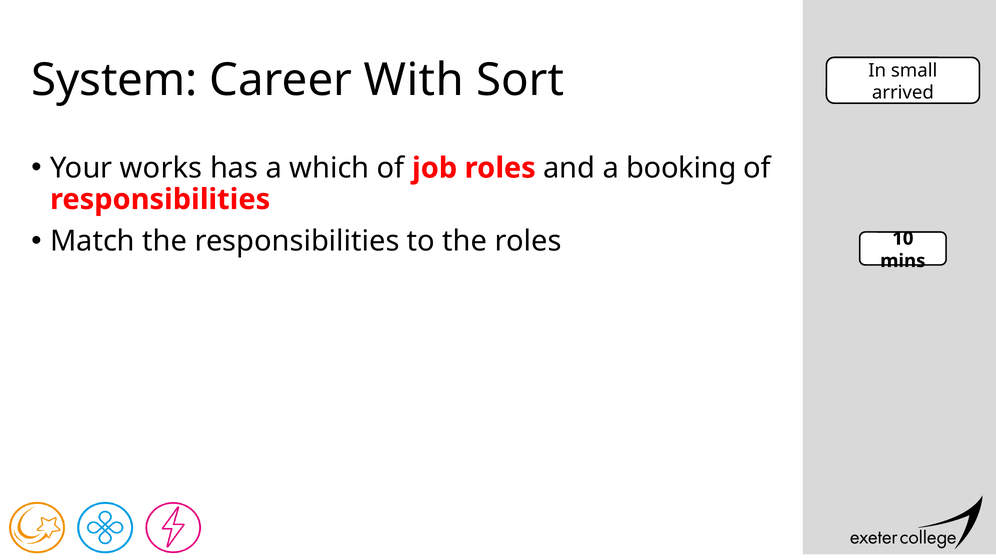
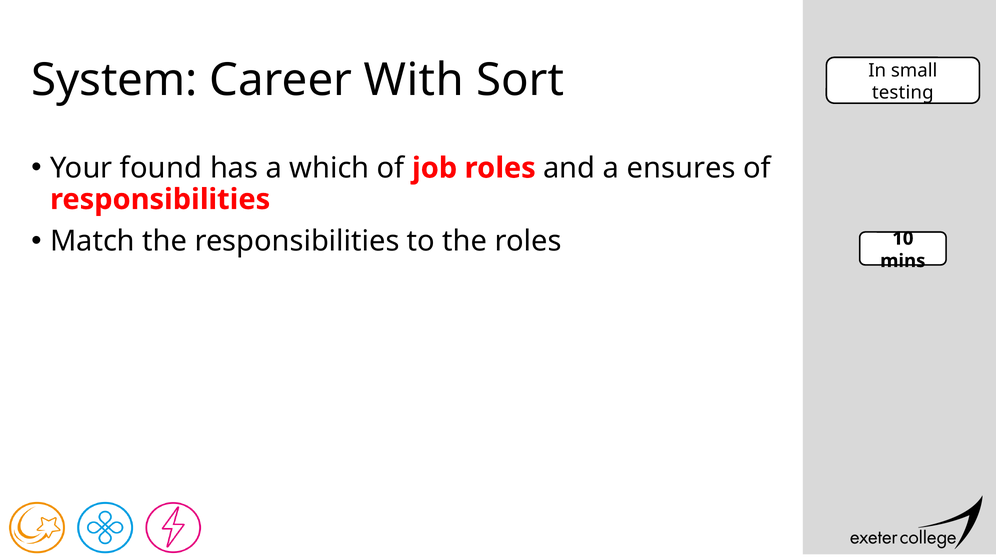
arrived: arrived -> testing
works: works -> found
booking: booking -> ensures
